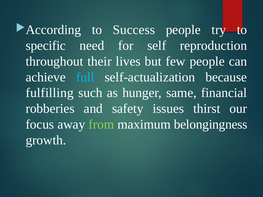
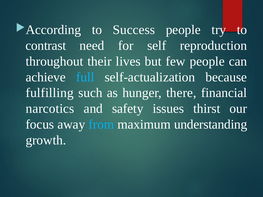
specific: specific -> contrast
same: same -> there
robberies: robberies -> narcotics
from colour: light green -> light blue
belongingness: belongingness -> understanding
